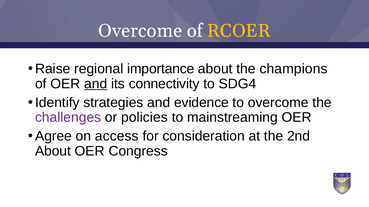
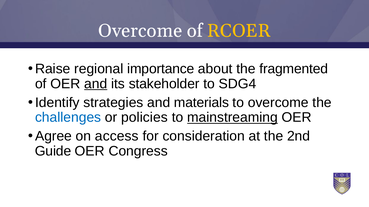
champions: champions -> fragmented
connectivity: connectivity -> stakeholder
evidence: evidence -> materials
challenges colour: purple -> blue
mainstreaming underline: none -> present
About at (53, 151): About -> Guide
